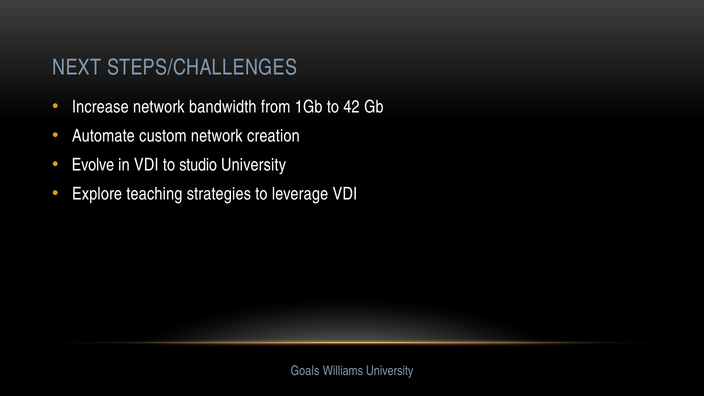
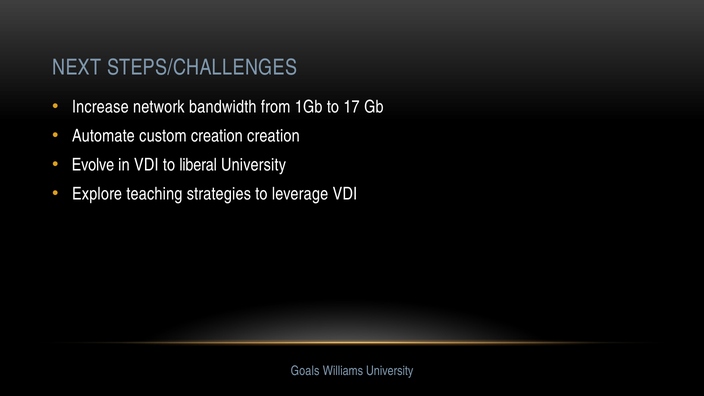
42: 42 -> 17
custom network: network -> creation
studio: studio -> liberal
